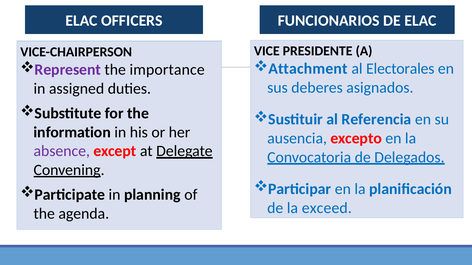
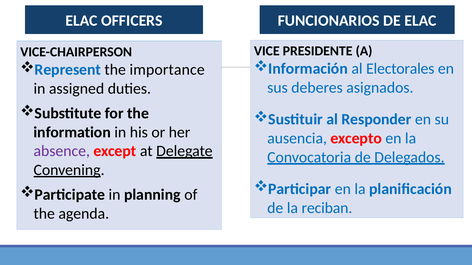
Attachment: Attachment -> Información
Represent colour: purple -> blue
Referencia: Referencia -> Responder
exceed: exceed -> reciban
